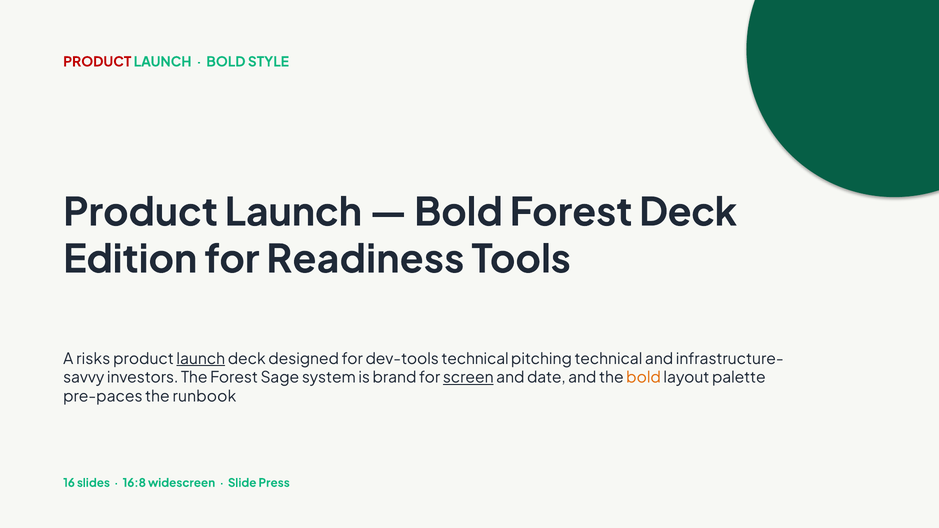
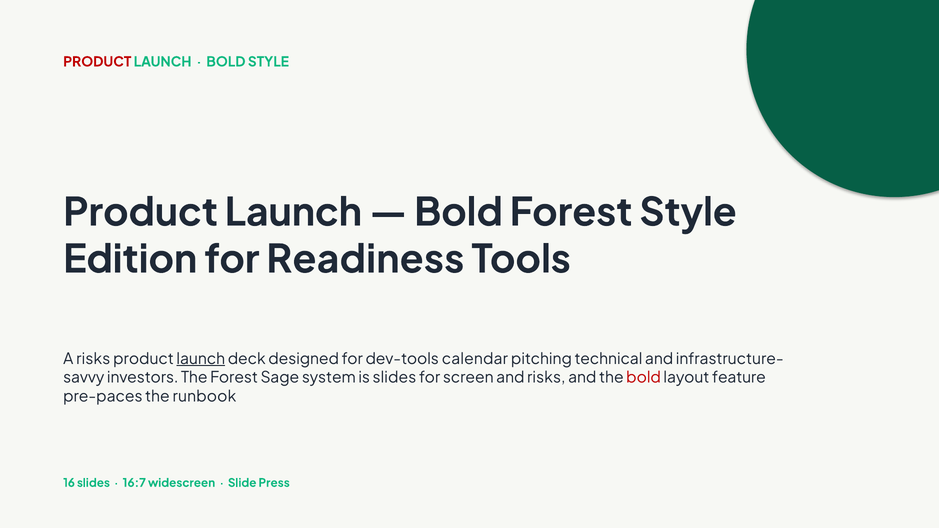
Forest Deck: Deck -> Style
dev-tools technical: technical -> calendar
is brand: brand -> slides
screen underline: present -> none
and date: date -> risks
bold at (644, 378) colour: orange -> red
palette: palette -> feature
16:8: 16:8 -> 16:7
